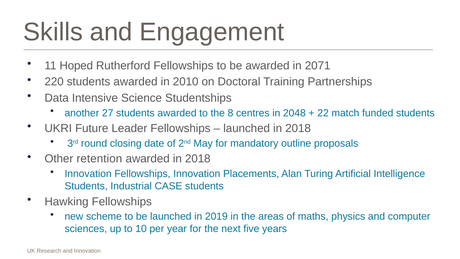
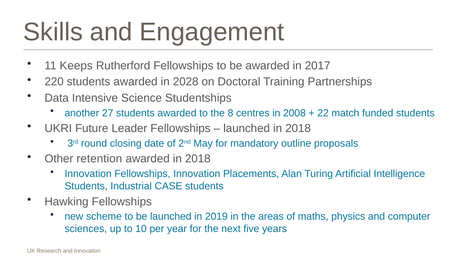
Hoped: Hoped -> Keeps
2071: 2071 -> 2017
2010: 2010 -> 2028
2048: 2048 -> 2008
